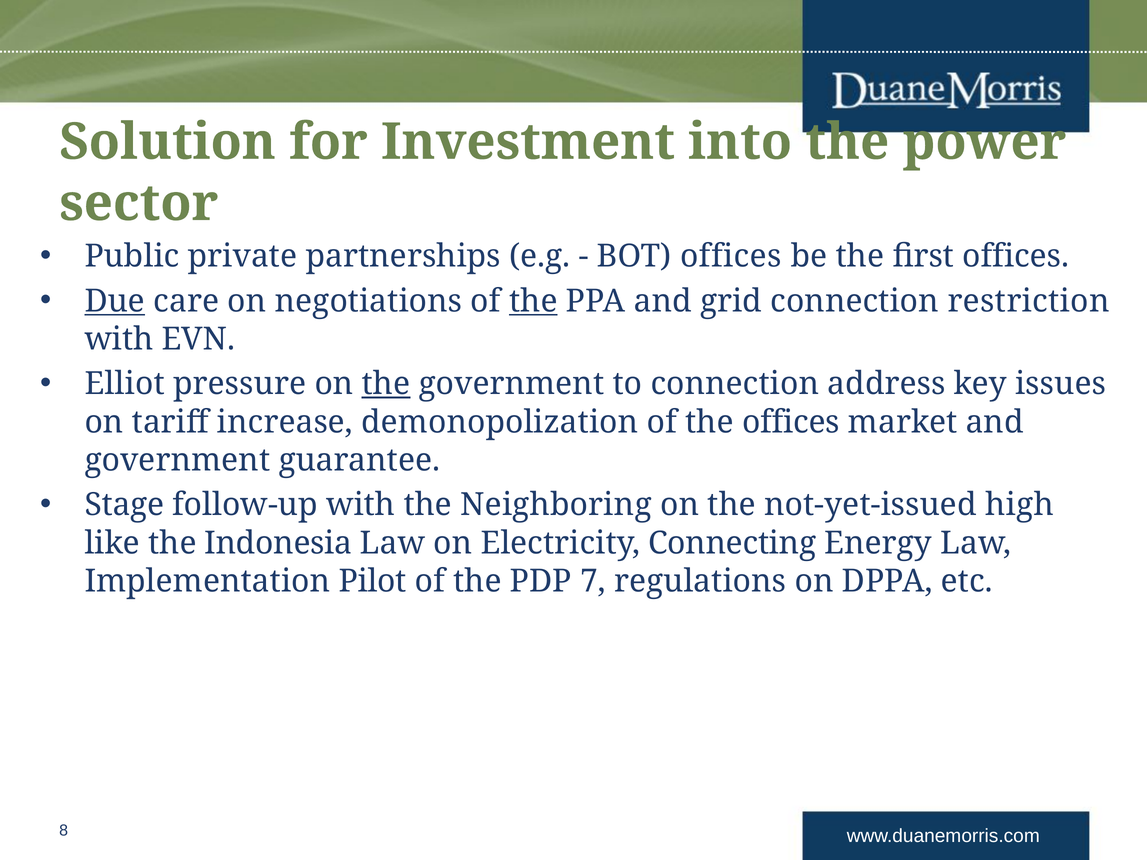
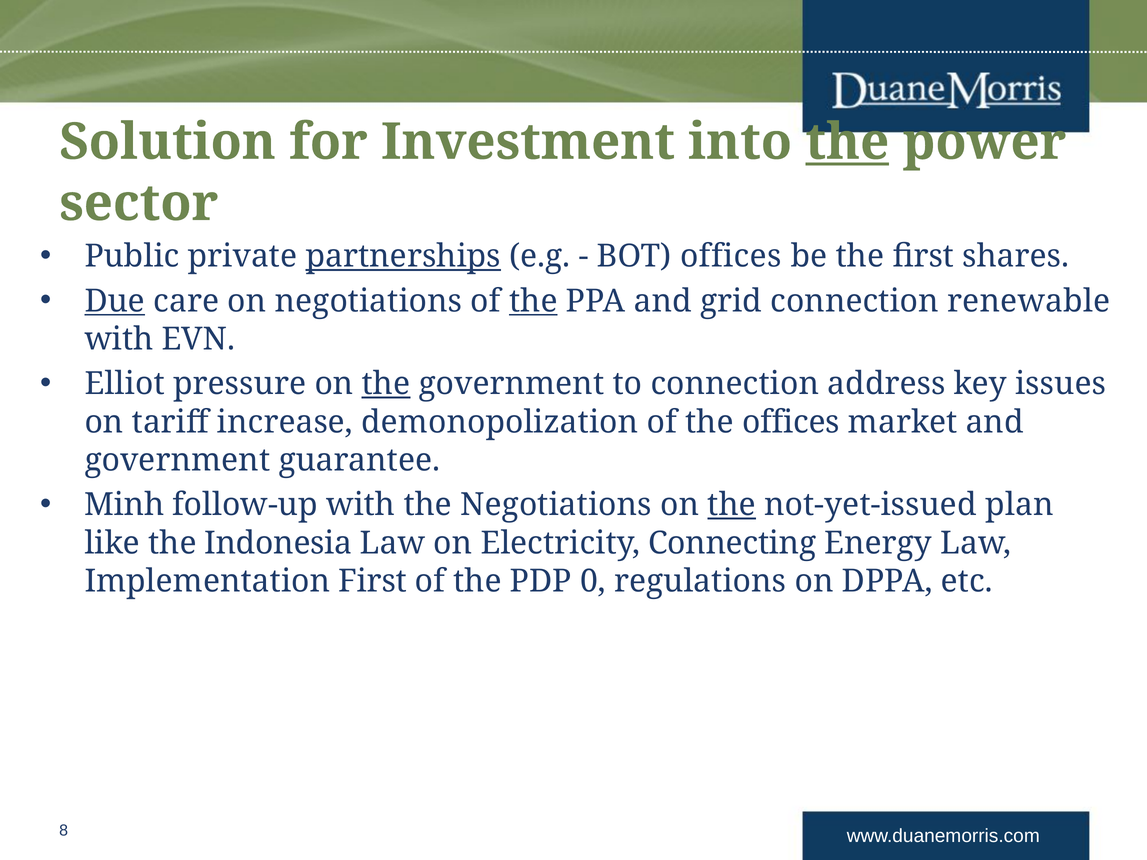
the at (847, 142) underline: none -> present
partnerships underline: none -> present
first offices: offices -> shares
restriction: restriction -> renewable
Stage: Stage -> Minh
the Neighboring: Neighboring -> Negotiations
the at (732, 505) underline: none -> present
high: high -> plan
Implementation Pilot: Pilot -> First
7: 7 -> 0
